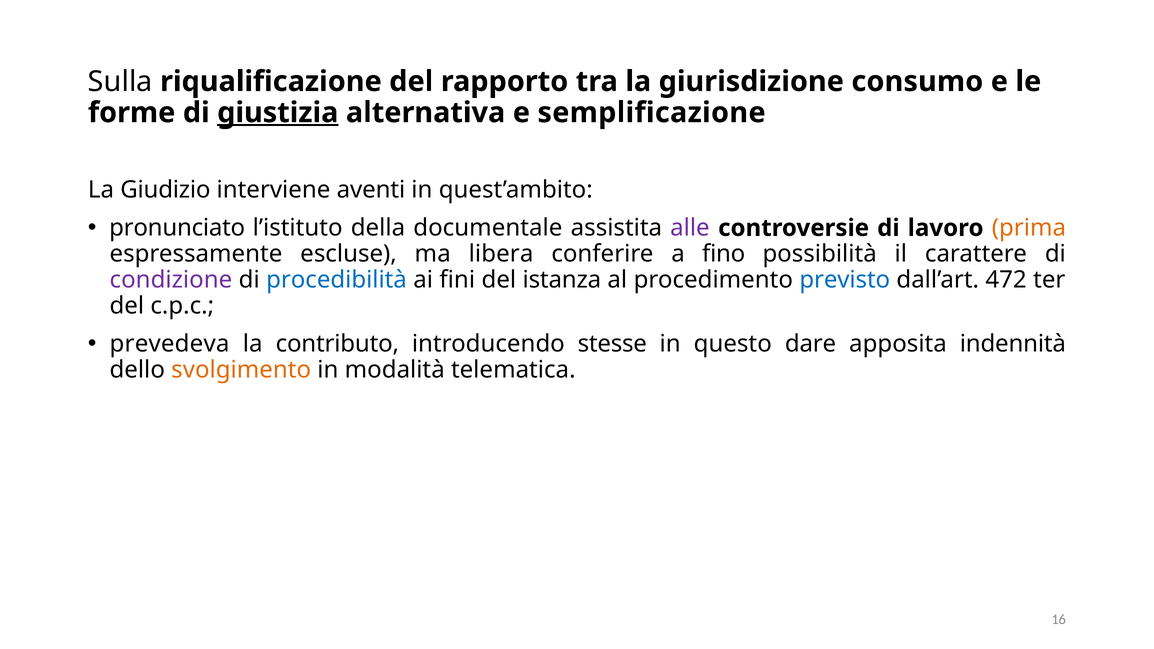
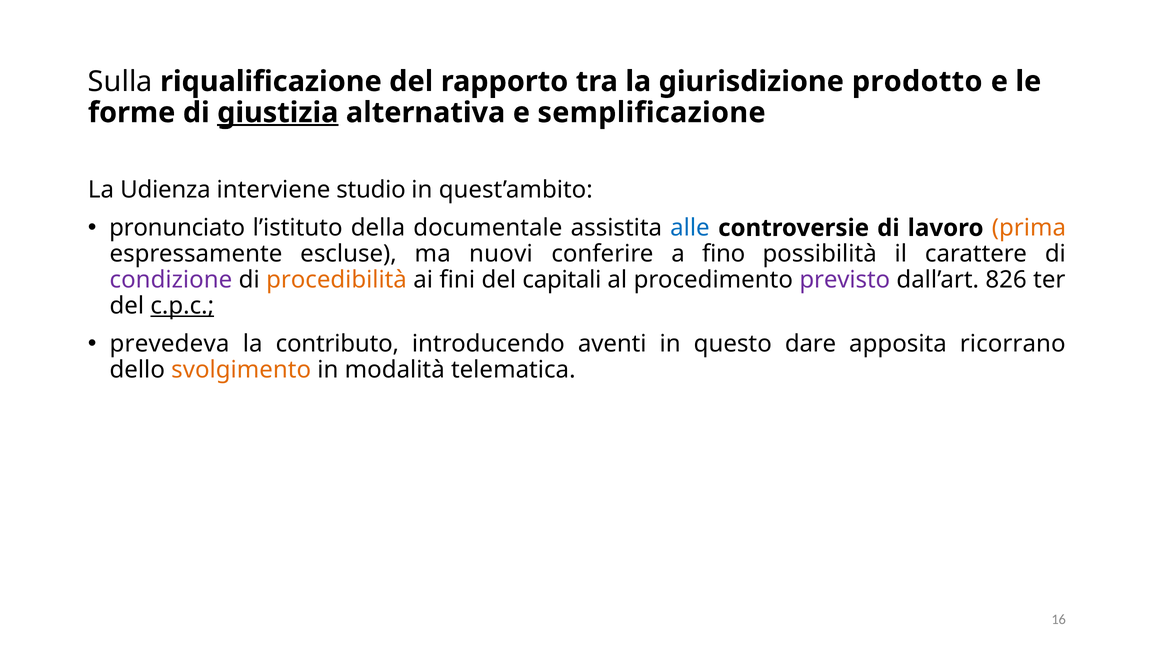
consumo: consumo -> prodotto
Giudizio: Giudizio -> Udienza
aventi: aventi -> studio
alle colour: purple -> blue
libera: libera -> nuovi
procedibilità colour: blue -> orange
istanza: istanza -> capitali
previsto colour: blue -> purple
472: 472 -> 826
c.p.c underline: none -> present
stesse: stesse -> aventi
indennità: indennità -> ricorrano
